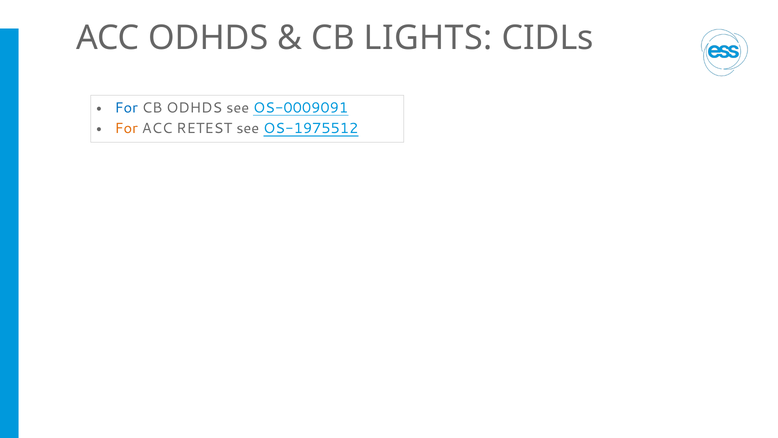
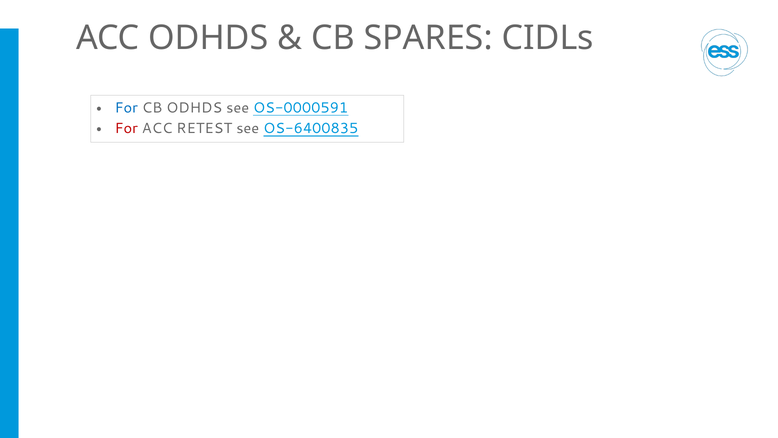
LIGHTS: LIGHTS -> SPARES
OS-0009091: OS-0009091 -> OS-0000591
For at (126, 128) colour: orange -> red
OS-1975512: OS-1975512 -> OS-6400835
